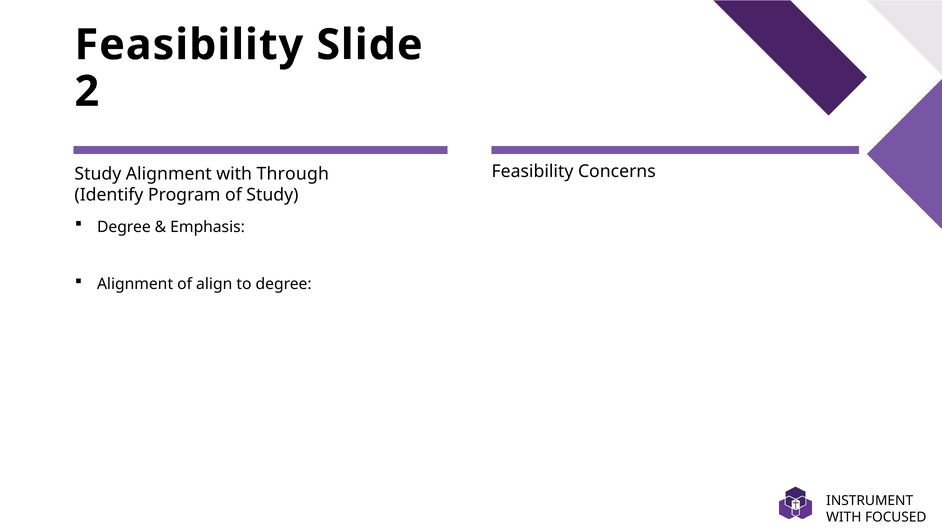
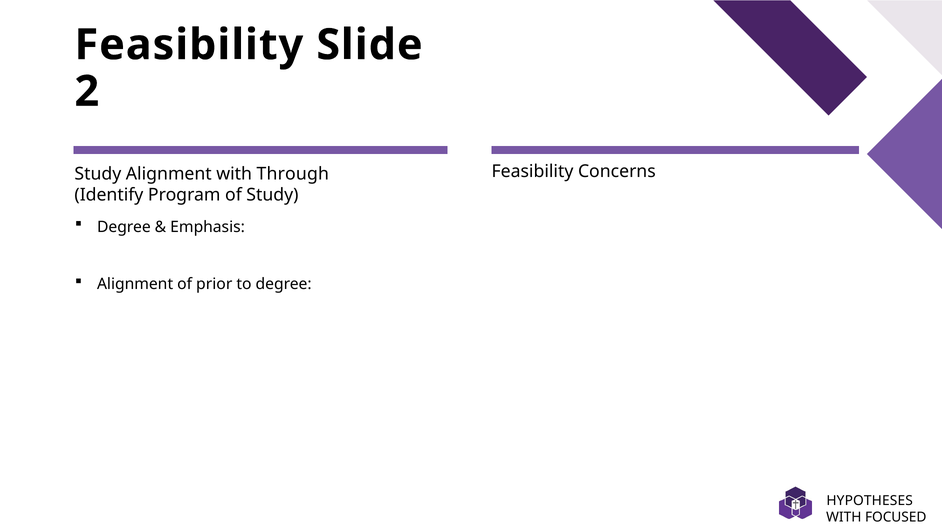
align: align -> prior
INSTRUMENT: INSTRUMENT -> HYPOTHESES
